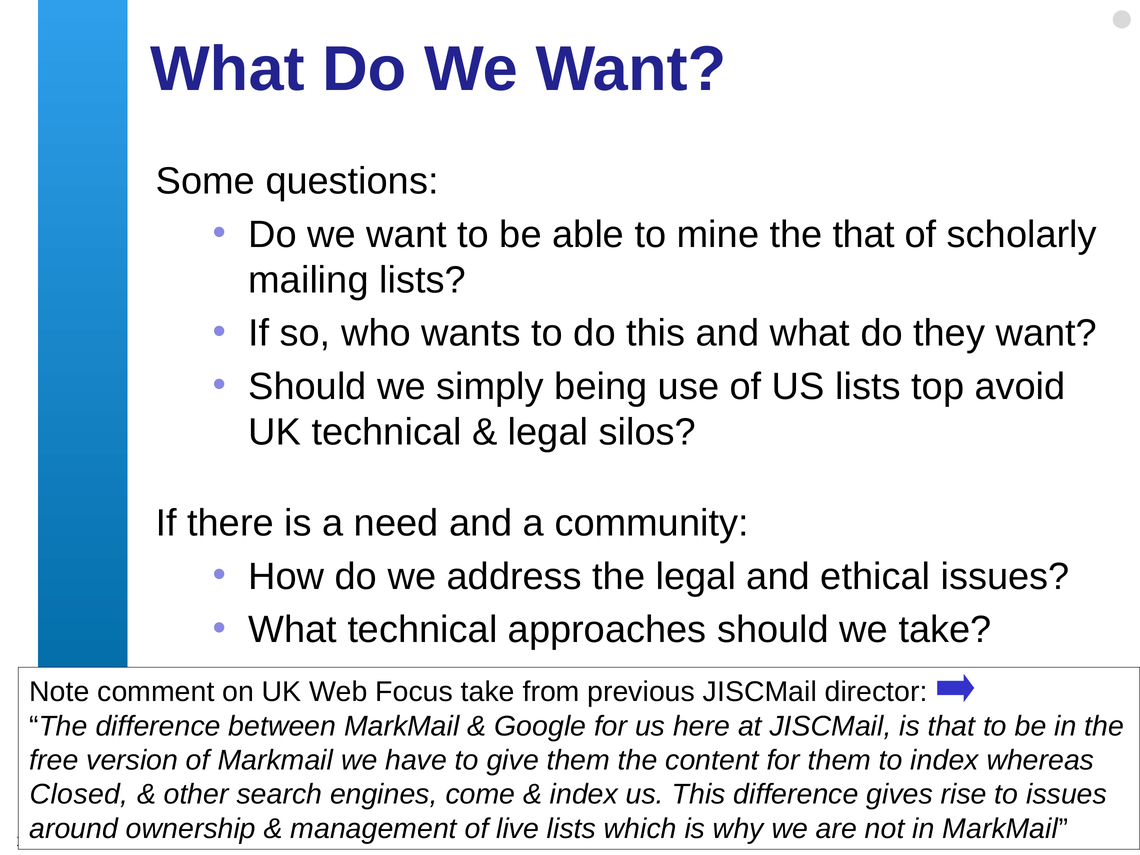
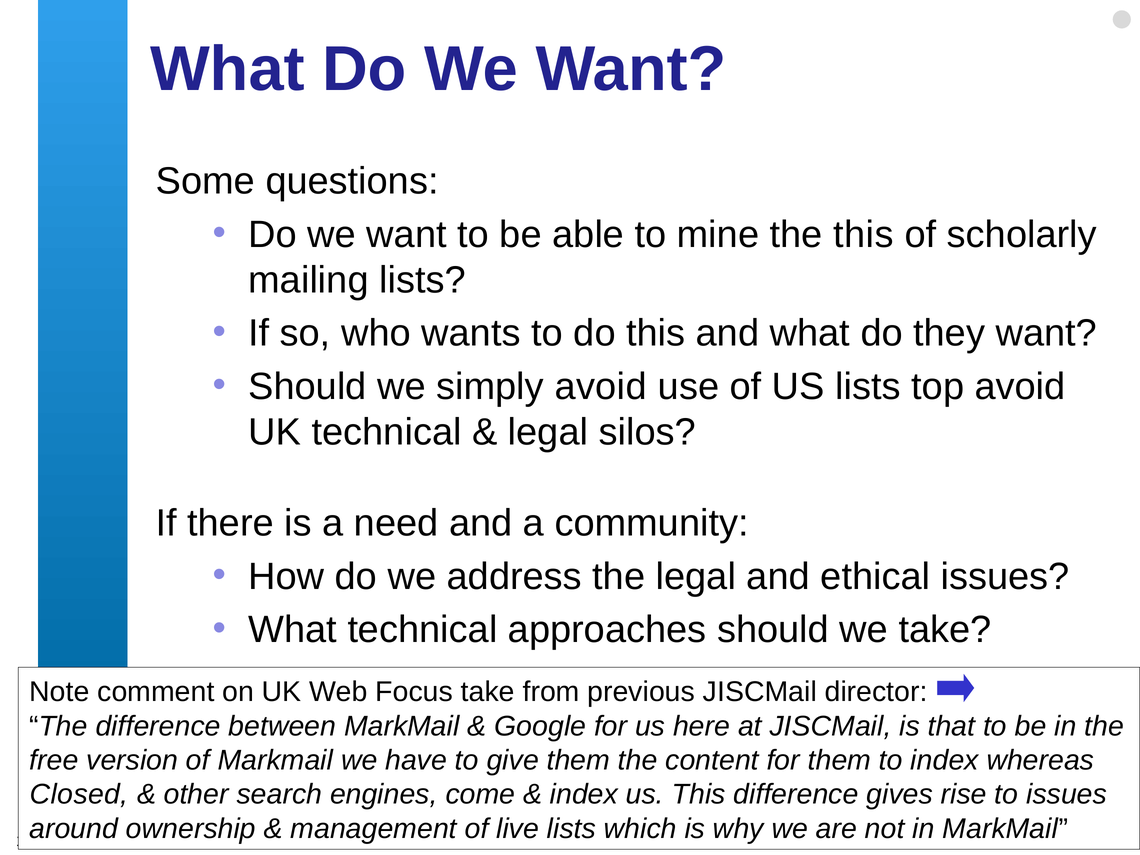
the that: that -> this
simply being: being -> avoid
